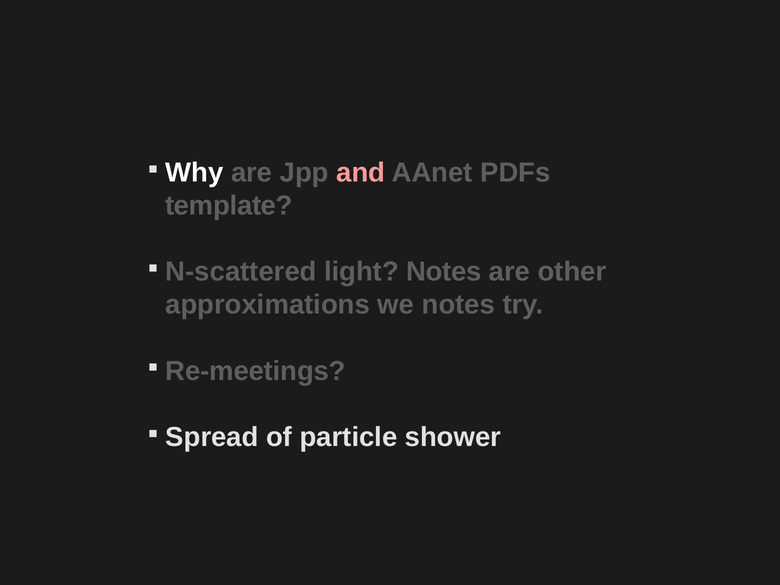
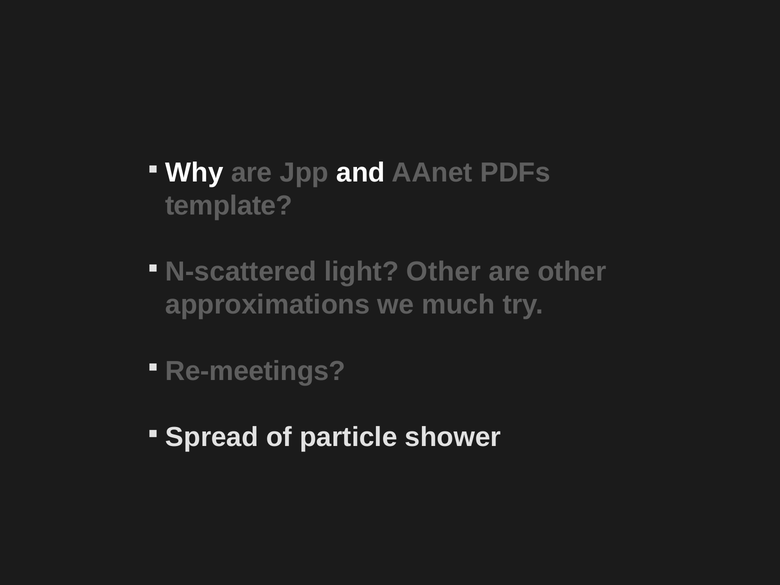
and colour: pink -> white
light Notes: Notes -> Other
we notes: notes -> much
